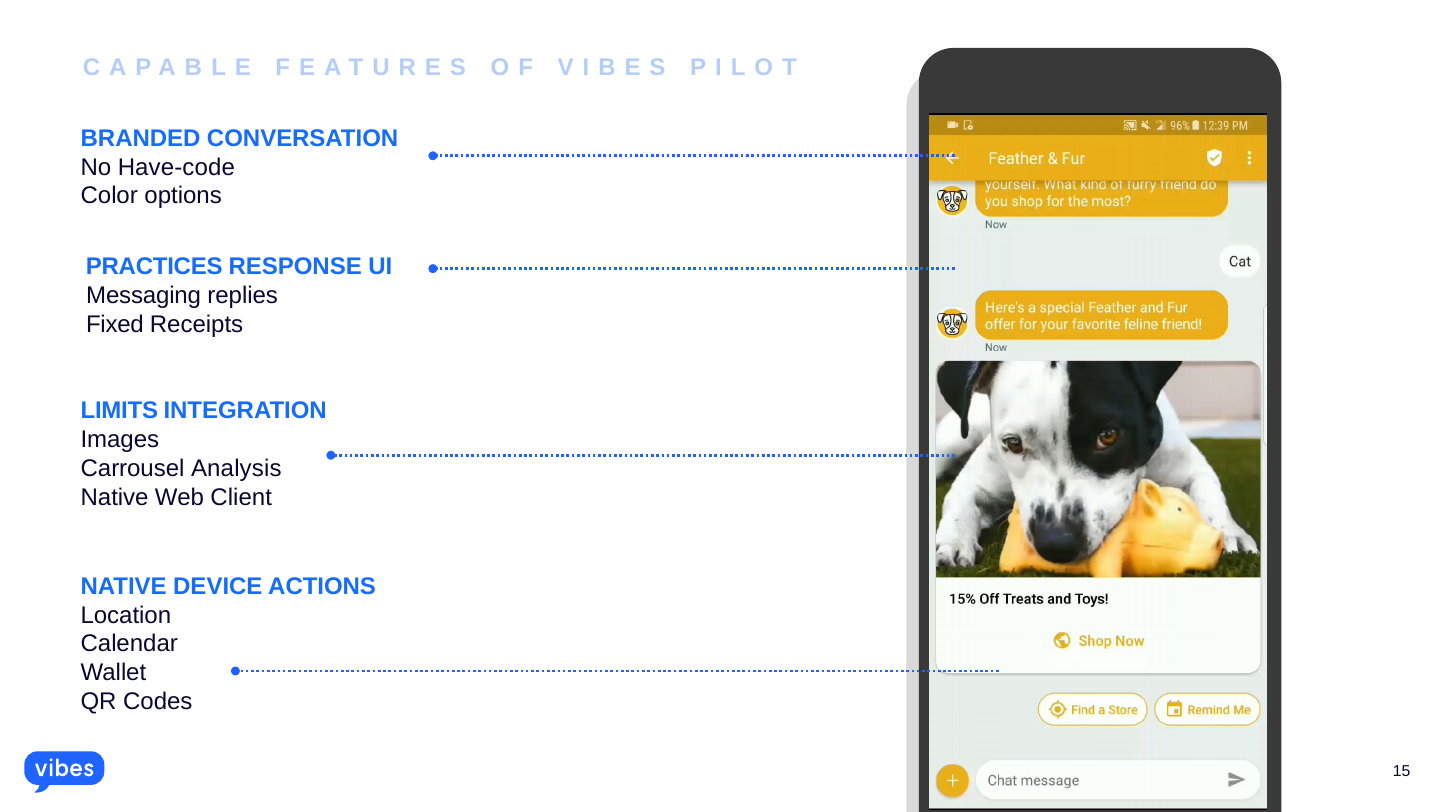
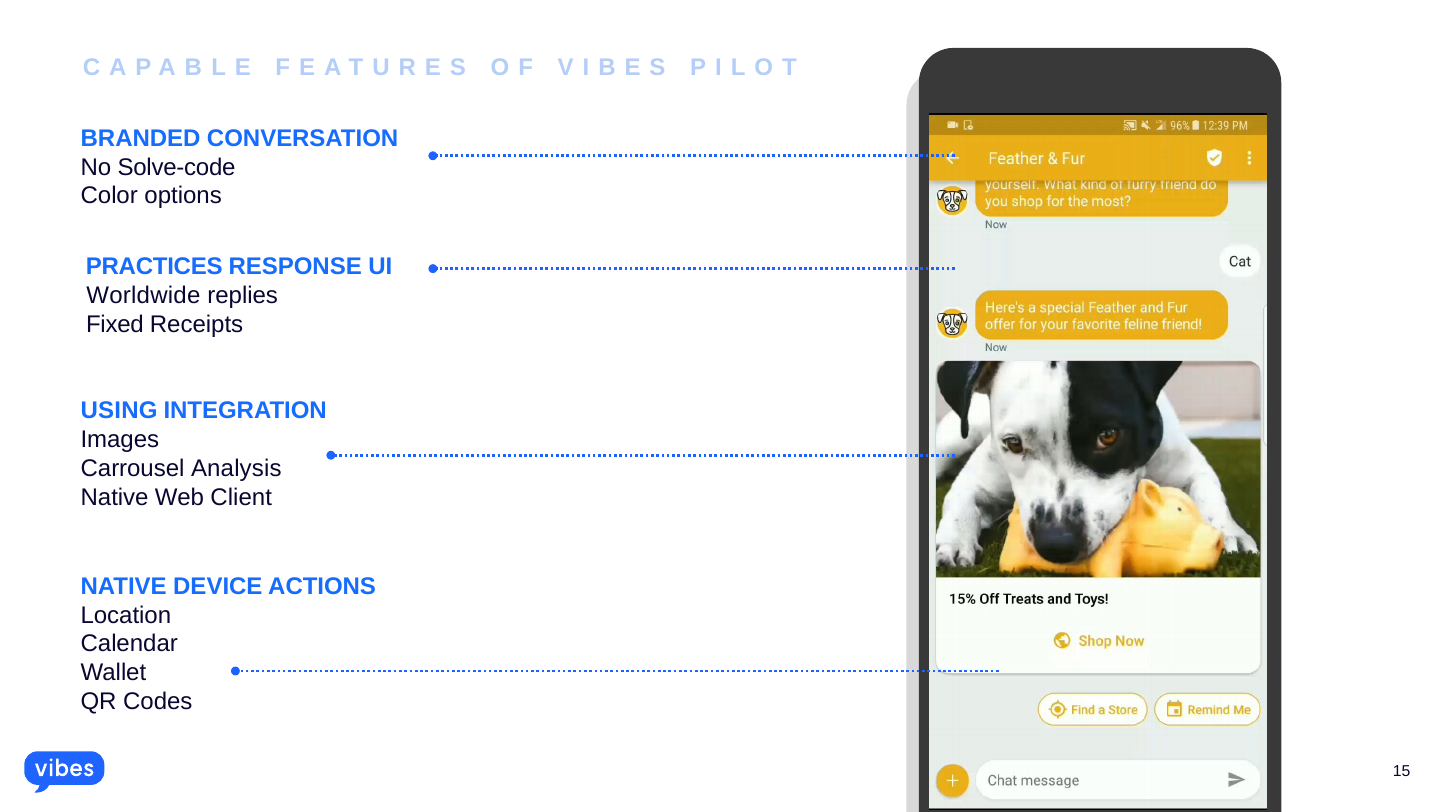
Have-code: Have-code -> Solve-code
Messaging: Messaging -> Worldwide
LIMITS: LIMITS -> USING
